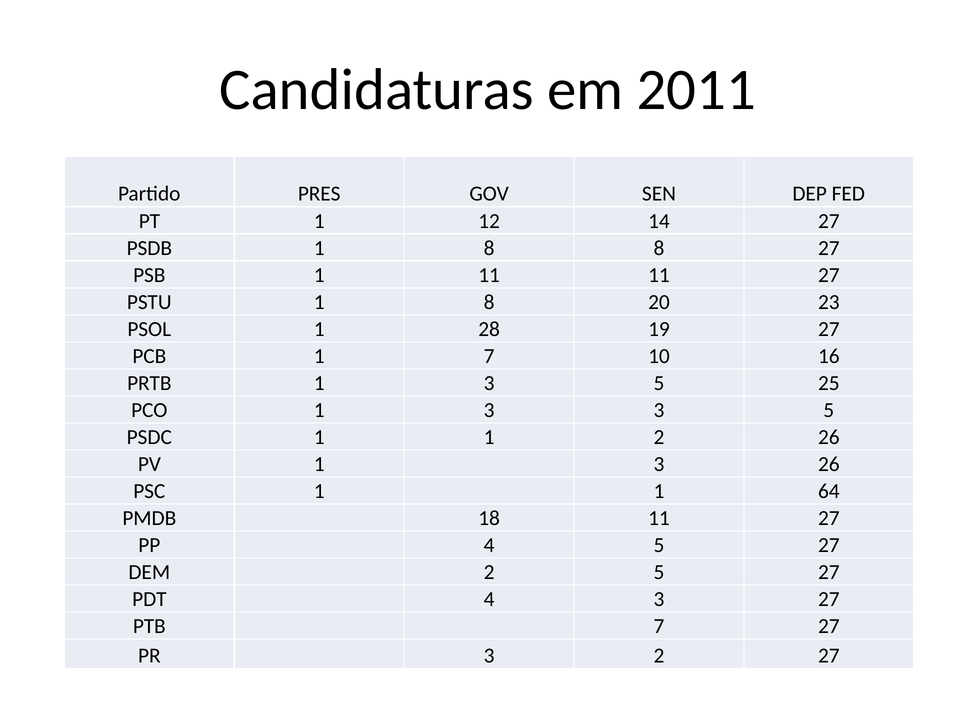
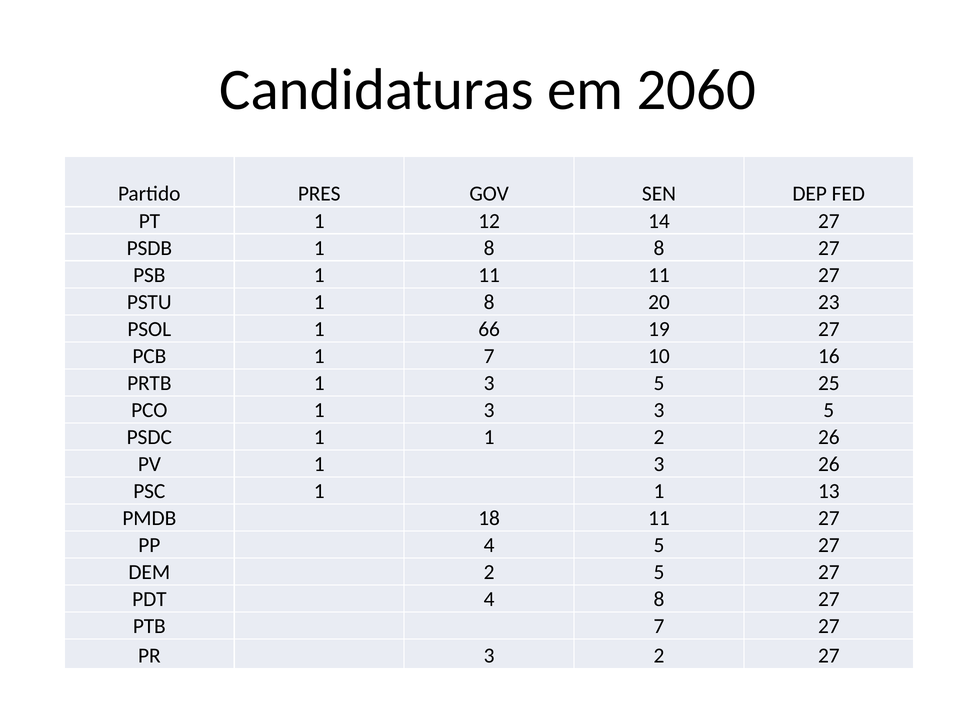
2011: 2011 -> 2060
28: 28 -> 66
64: 64 -> 13
4 3: 3 -> 8
